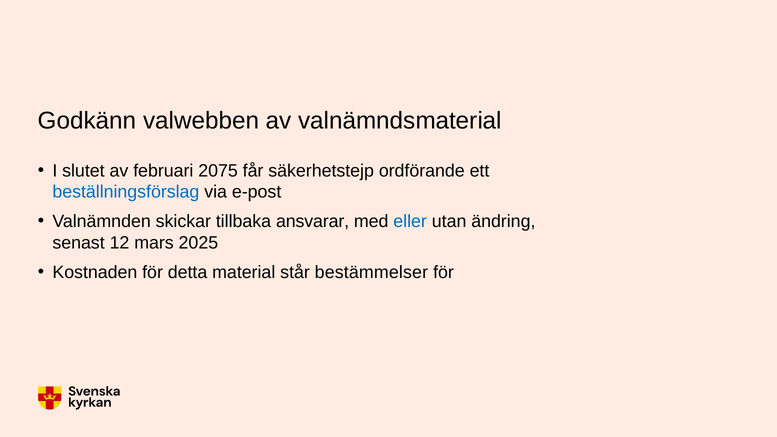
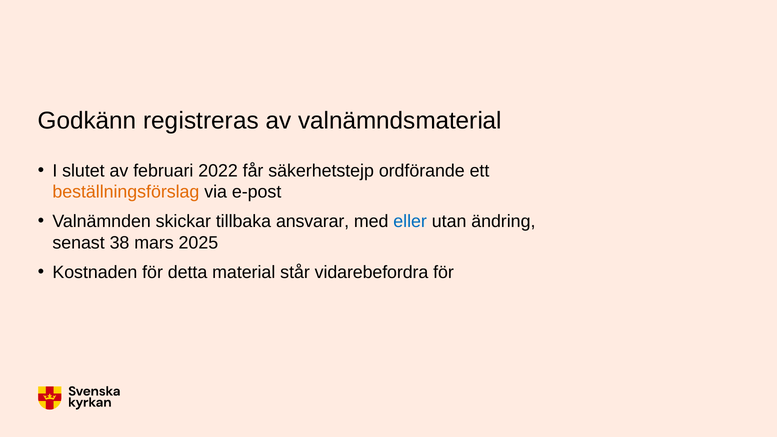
valwebben: valwebben -> registreras
2075: 2075 -> 2022
beställningsförslag colour: blue -> orange
12: 12 -> 38
bestämmelser: bestämmelser -> vidarebefordra
